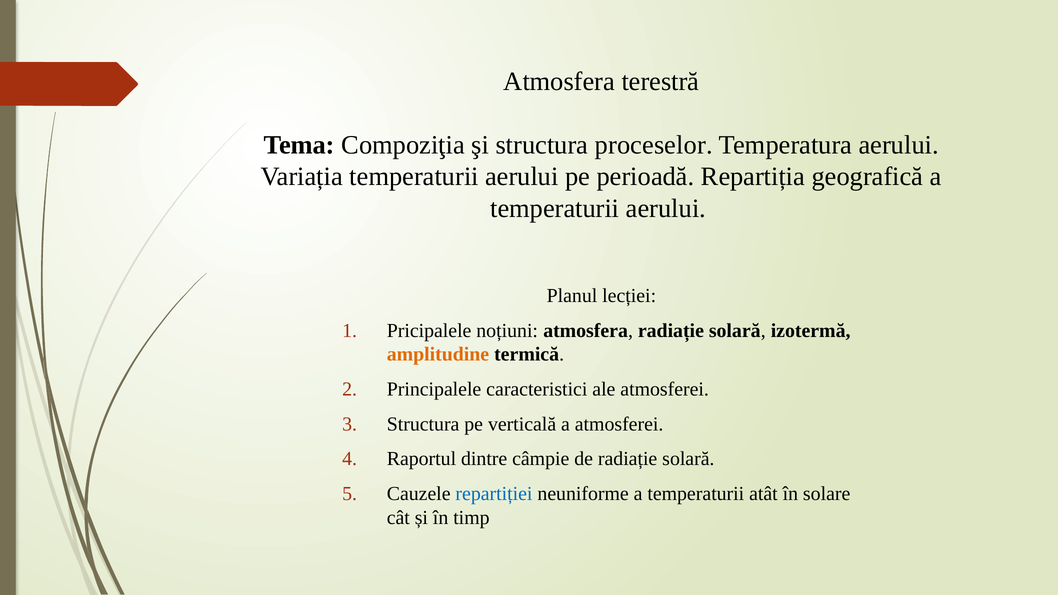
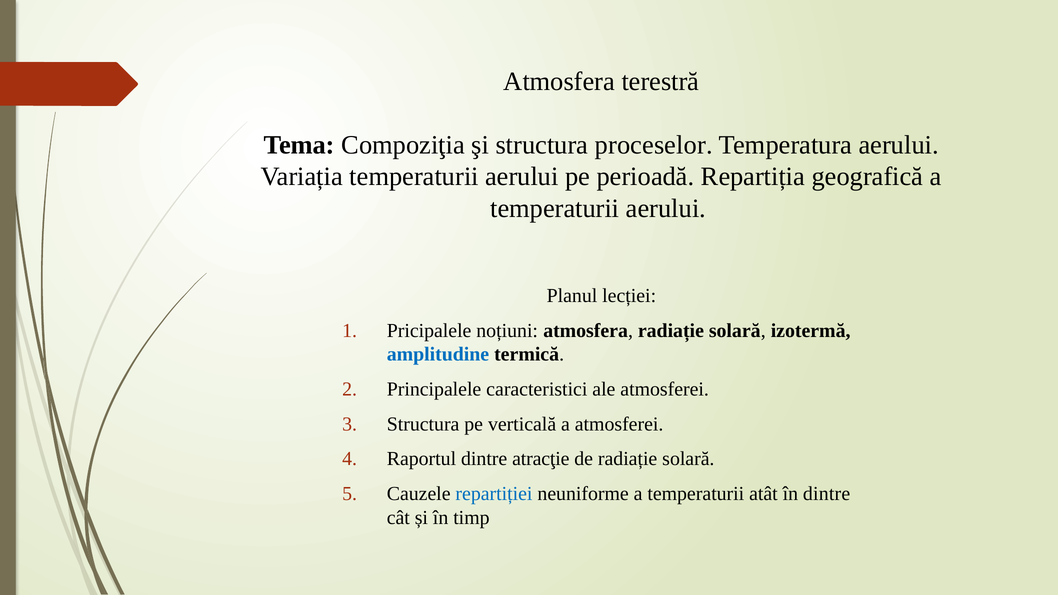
amplitudine colour: orange -> blue
câmpie: câmpie -> atracţie
în solare: solare -> dintre
